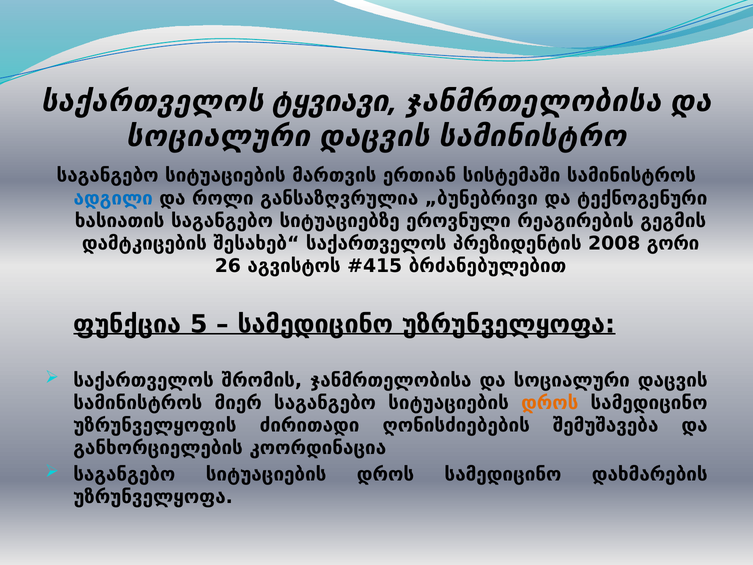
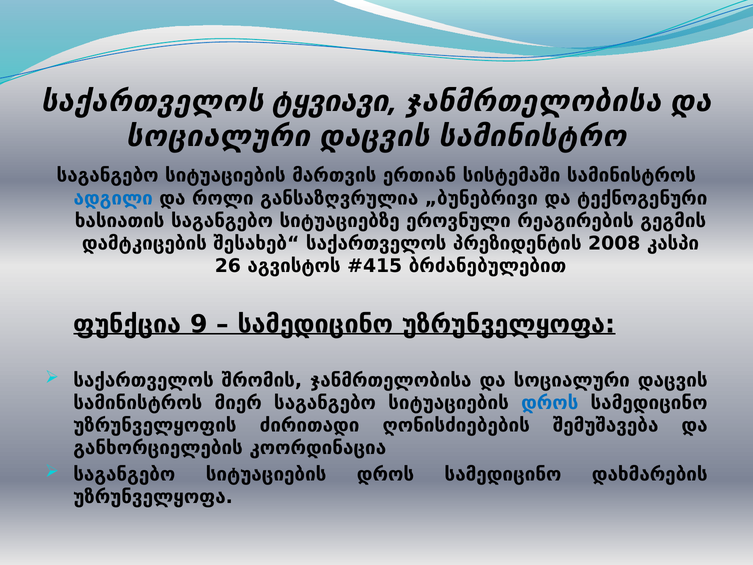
გორი: გორი -> კასპი
5: 5 -> 9
დროს at (550, 403) colour: orange -> blue
